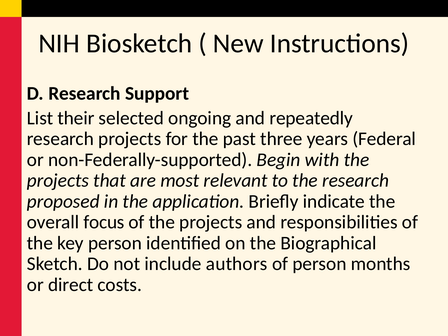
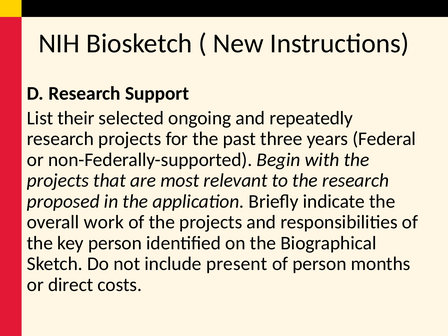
focus: focus -> work
authors: authors -> present
